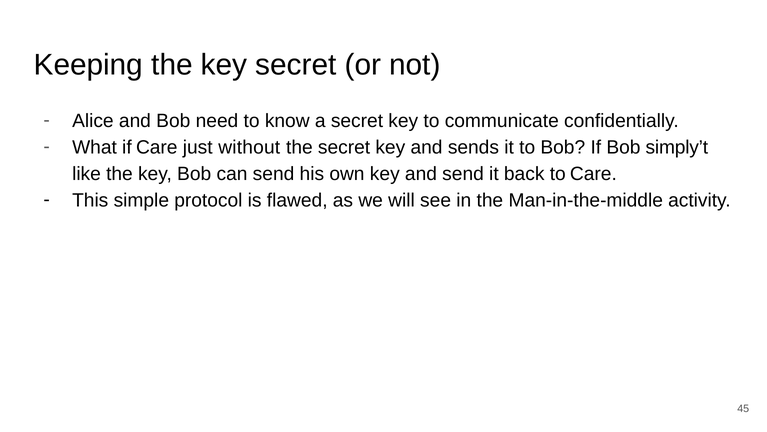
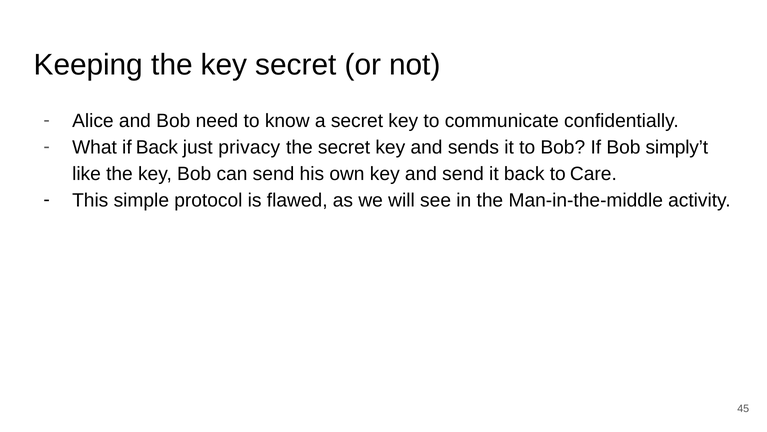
if Care: Care -> Back
without: without -> privacy
